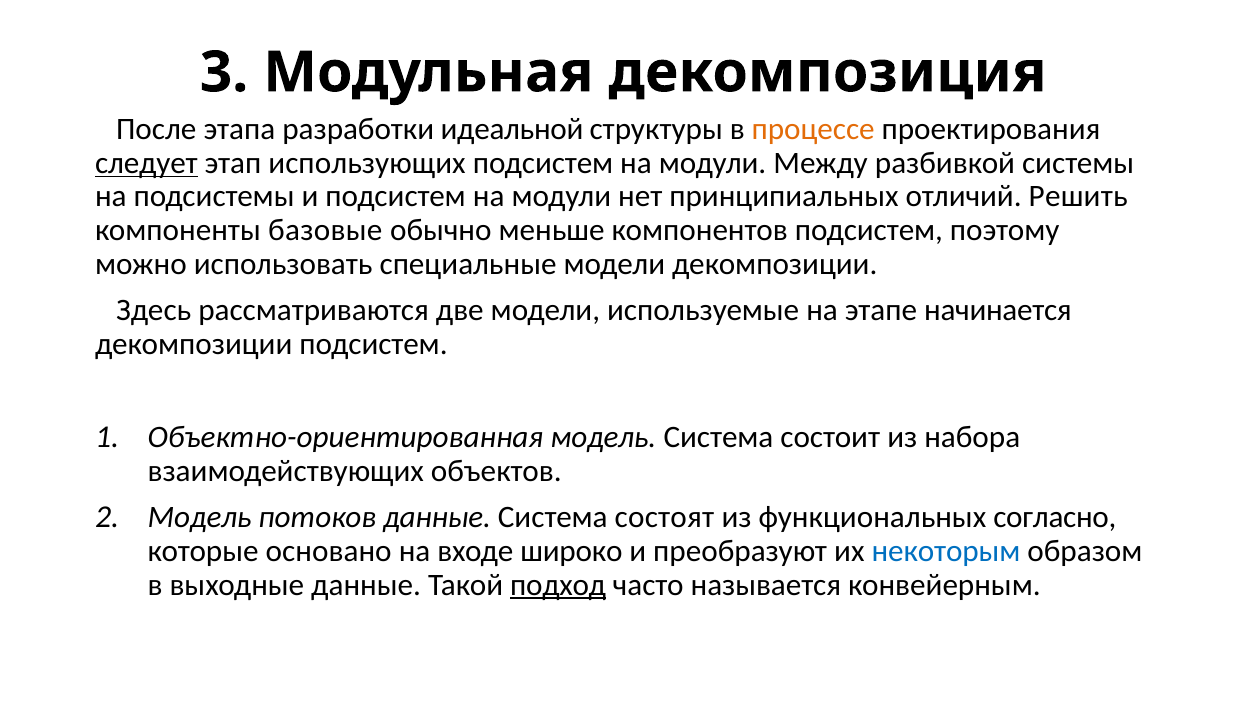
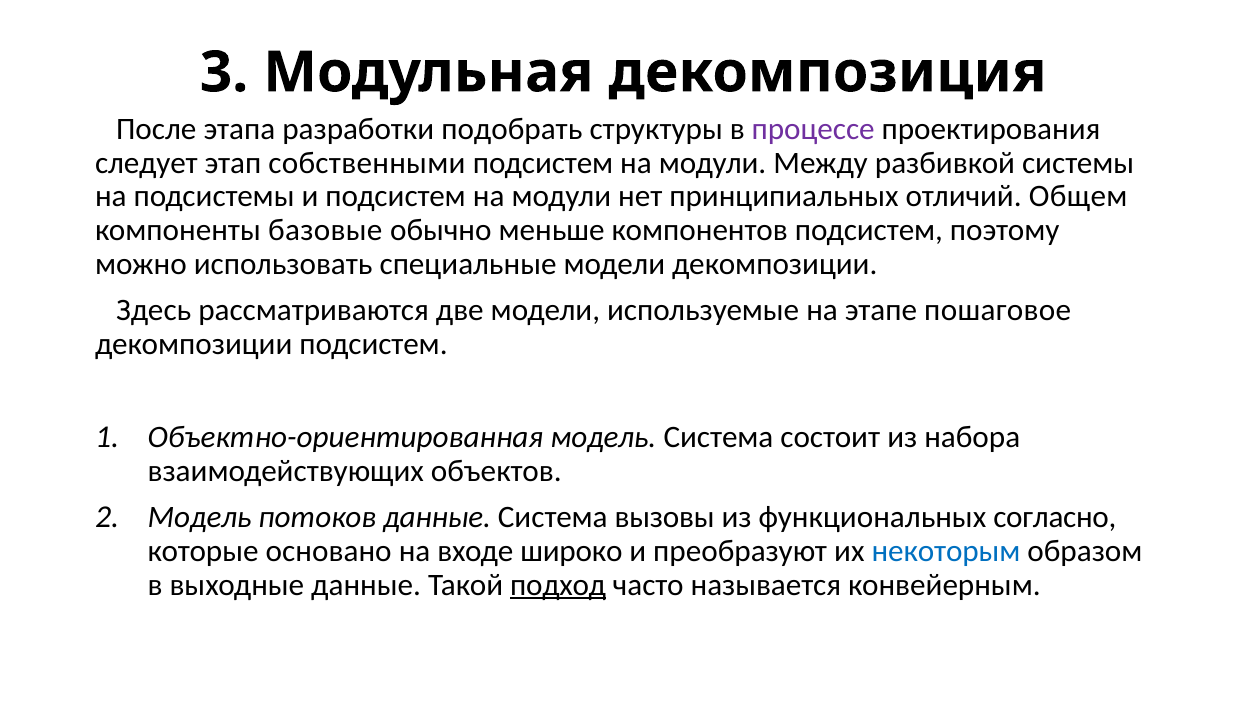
идеальной: идеальной -> подобрать
процессе colour: orange -> purple
следует underline: present -> none
использующих: использующих -> собственными
Решить: Решить -> Общем
начинается: начинается -> пошаговое
состоят: состоят -> вызовы
